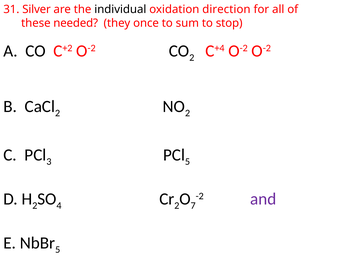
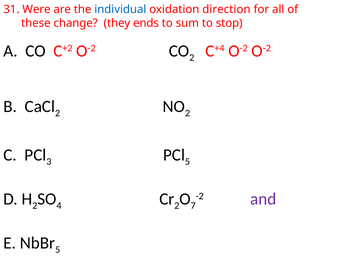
Silver: Silver -> Were
individual colour: black -> blue
needed: needed -> change
once: once -> ends
